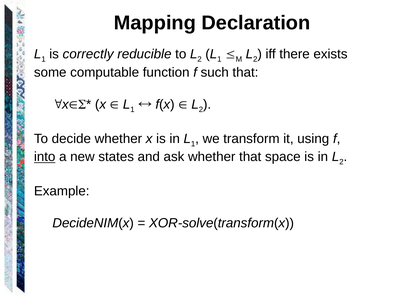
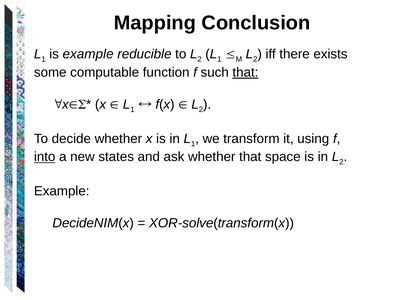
Declaration: Declaration -> Conclusion
is correctly: correctly -> example
that at (245, 72) underline: none -> present
